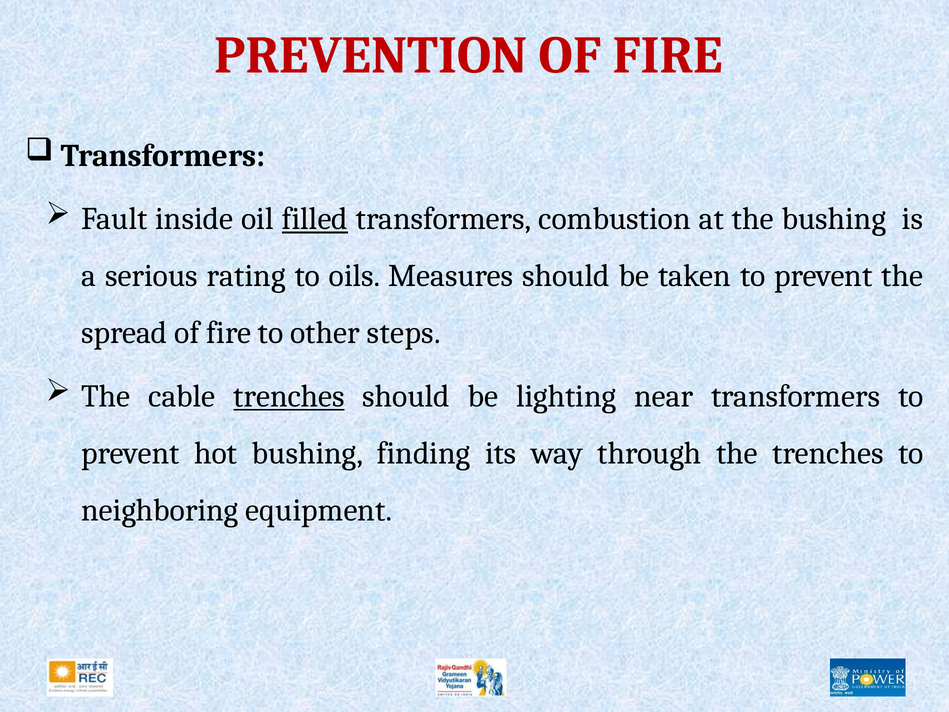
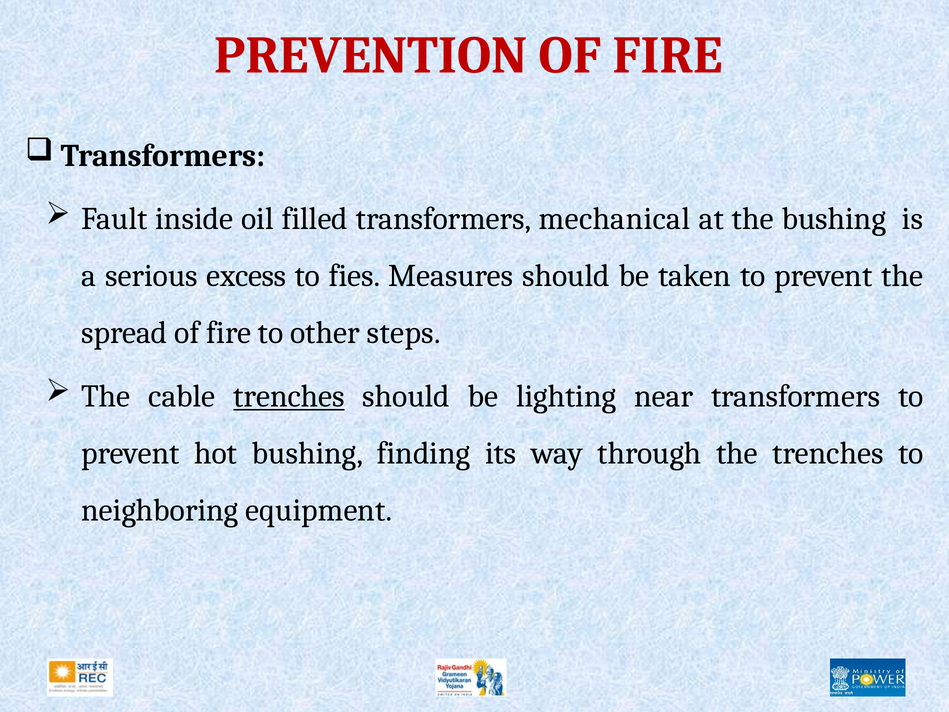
filled underline: present -> none
combustion: combustion -> mechanical
rating: rating -> excess
oils: oils -> fies
